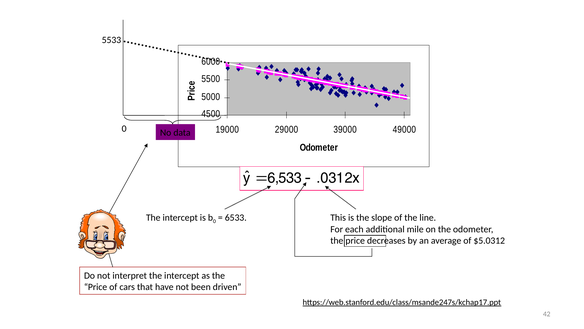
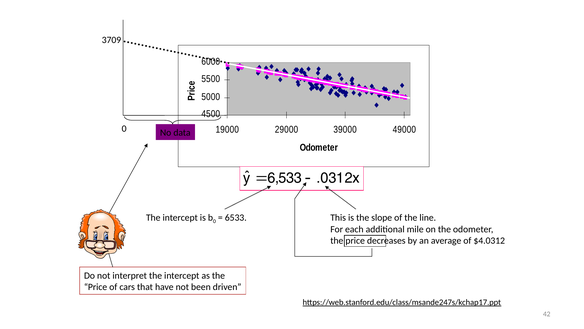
5533: 5533 -> 3709
$5.0312: $5.0312 -> $4.0312
